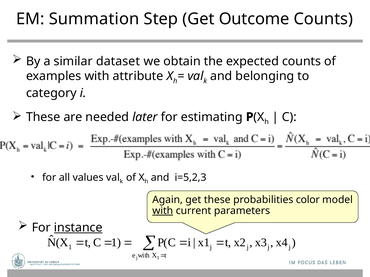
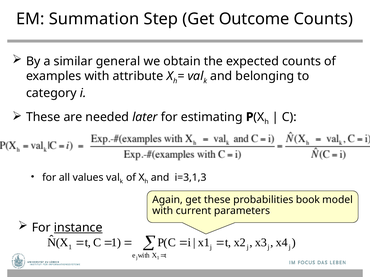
dataset: dataset -> general
i=5,2,3: i=5,2,3 -> i=3,1,3
color: color -> book
with at (163, 211) underline: present -> none
